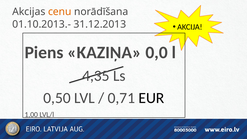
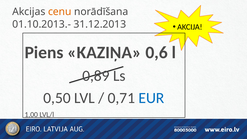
0,0: 0,0 -> 0,6
4,35: 4,35 -> 0,89
EUR colour: black -> blue
